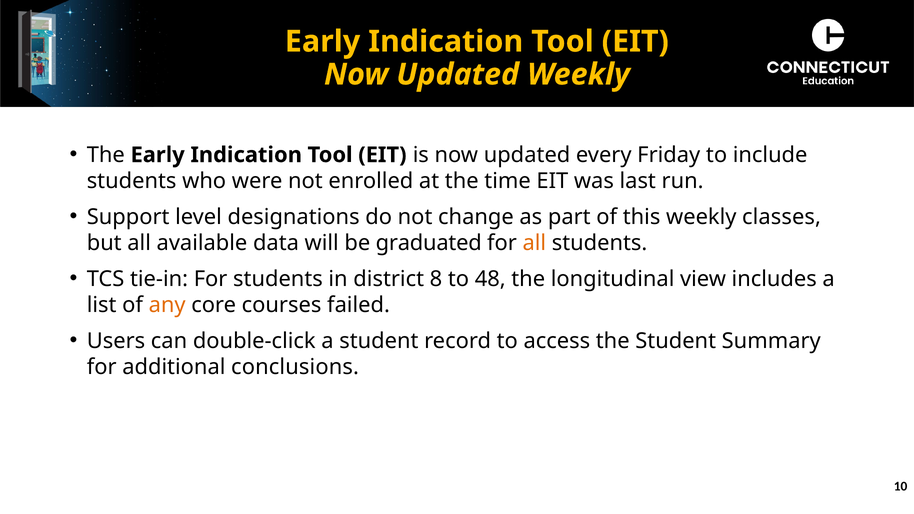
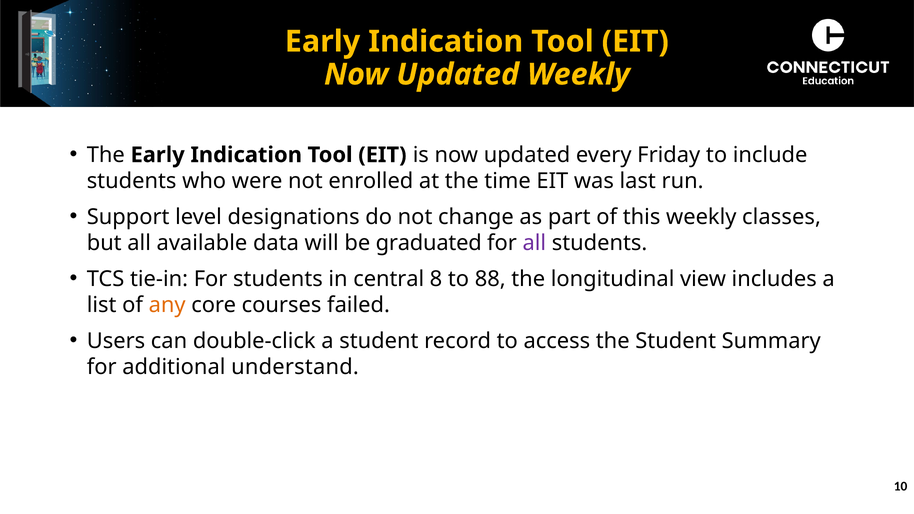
all at (534, 243) colour: orange -> purple
district: district -> central
48: 48 -> 88
conclusions: conclusions -> understand
